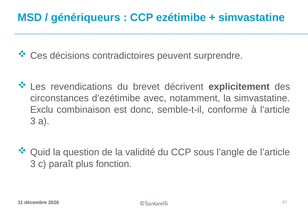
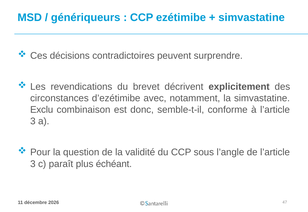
Quid: Quid -> Pour
fonction: fonction -> échéant
